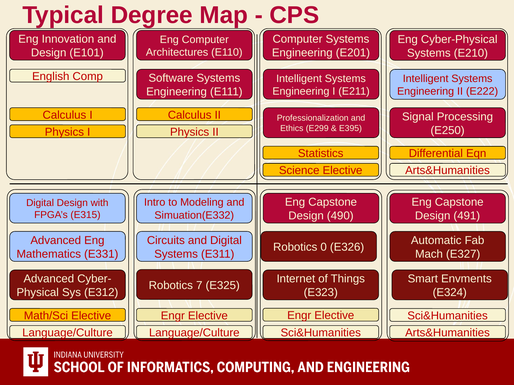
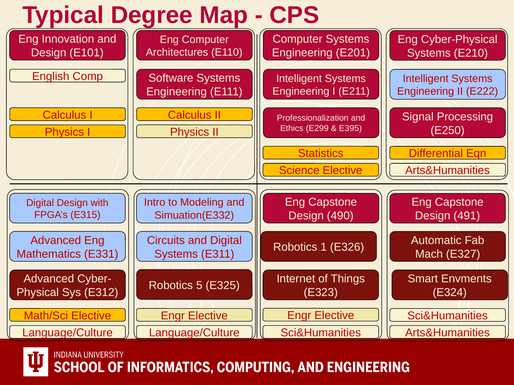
0: 0 -> 1
7: 7 -> 5
